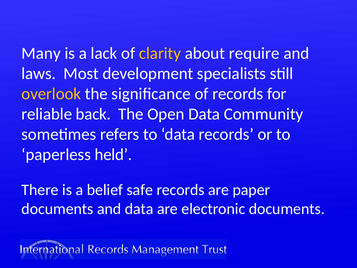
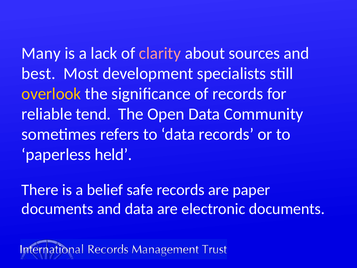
clarity colour: yellow -> pink
require: require -> sources
laws: laws -> best
back: back -> tend
